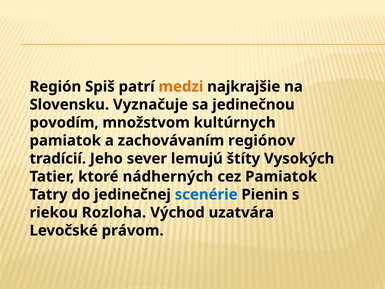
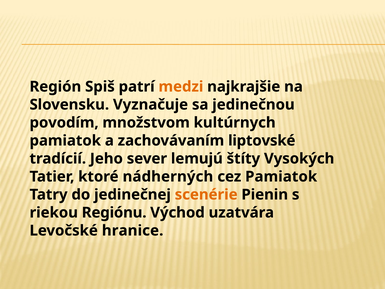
regiónov: regiónov -> liptovské
scenérie colour: blue -> orange
Rozloha: Rozloha -> Regiónu
právom: právom -> hranice
